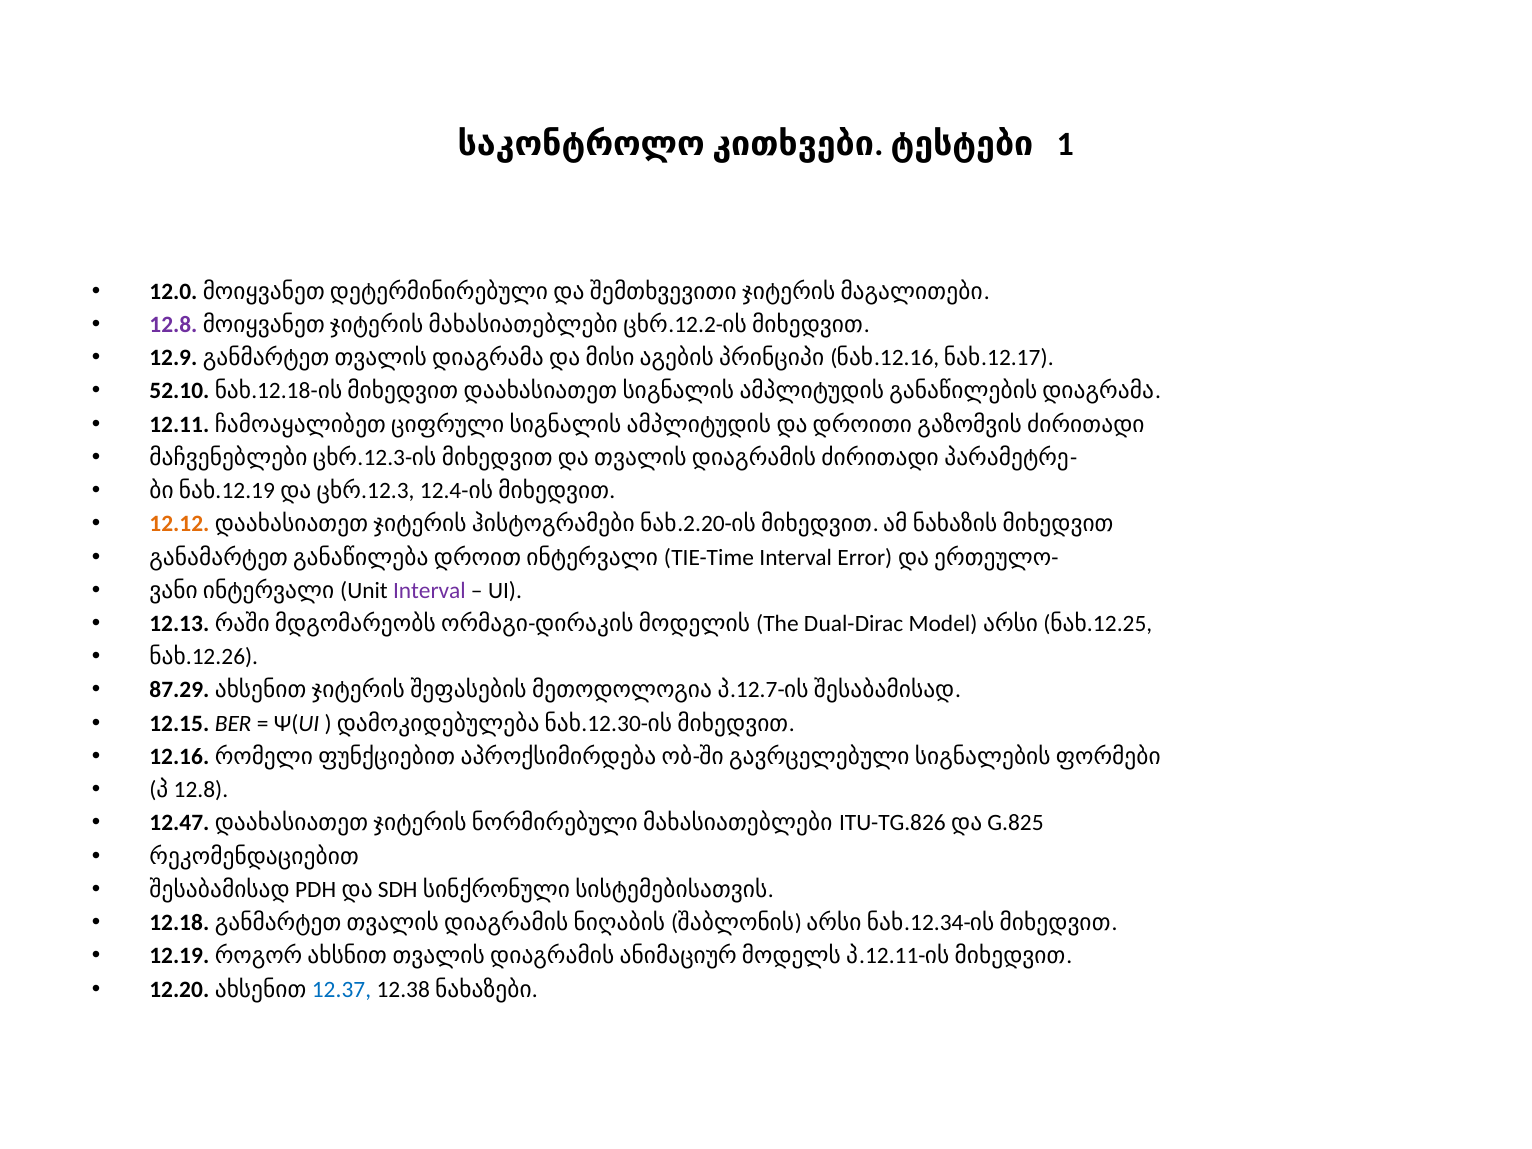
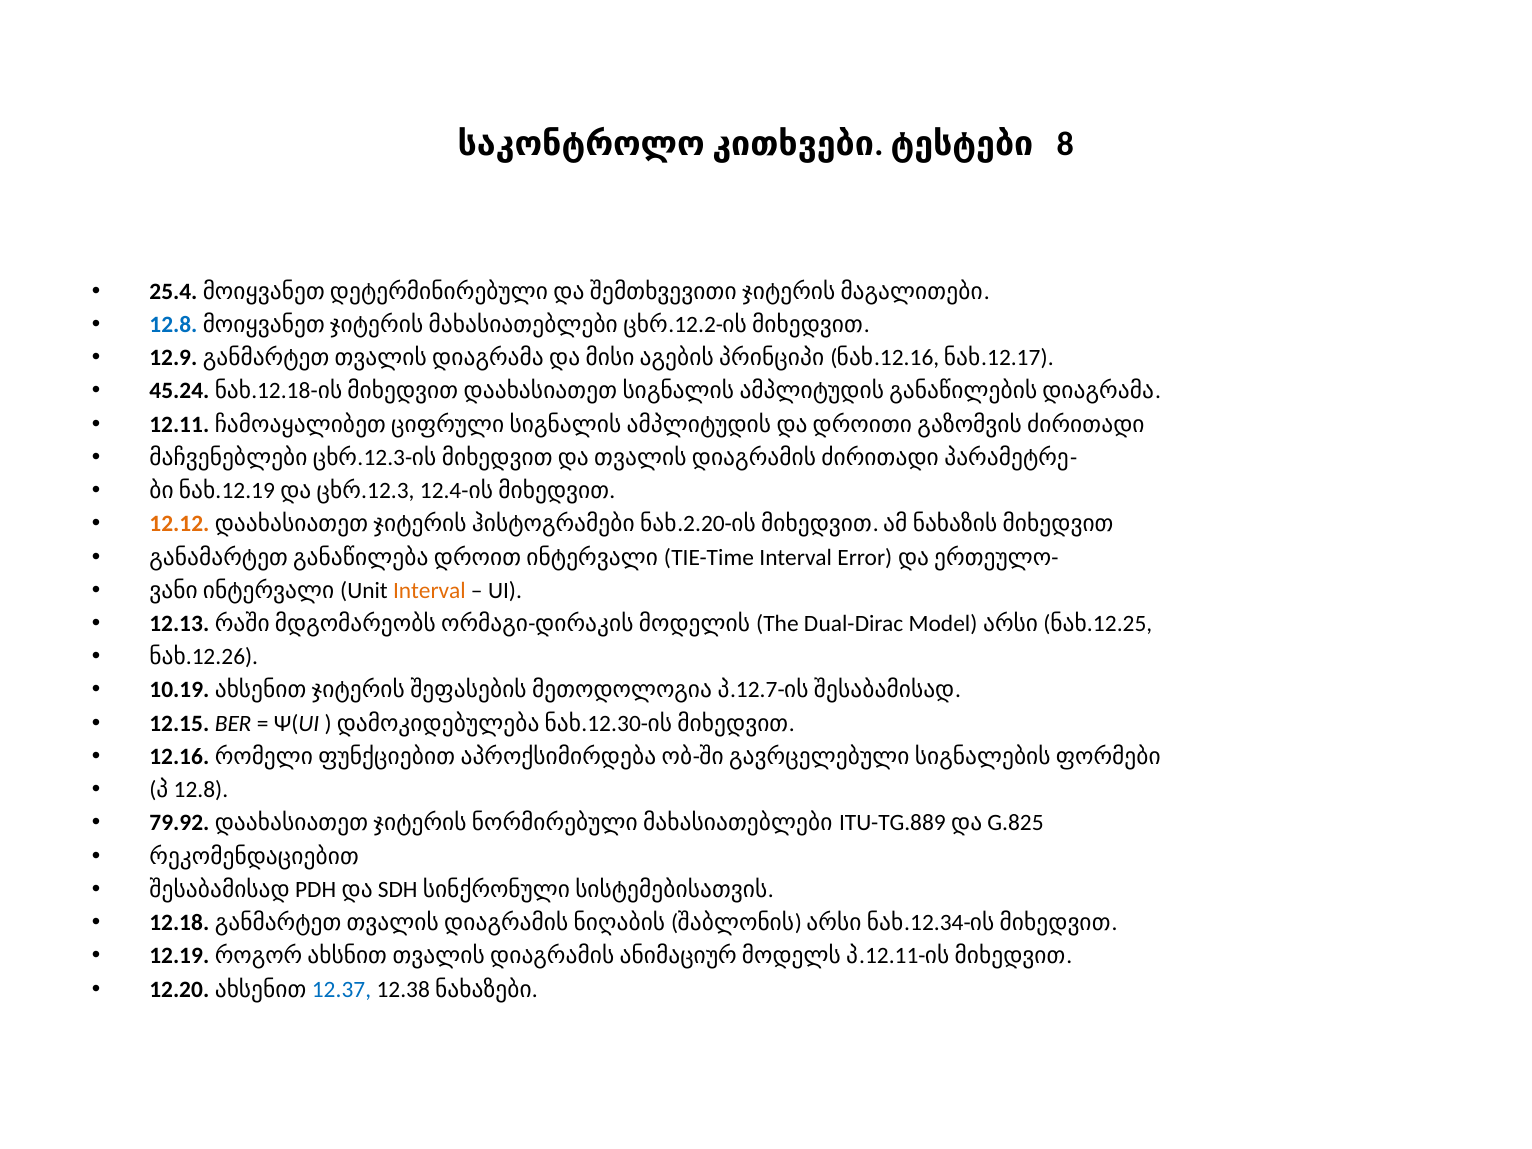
1: 1 -> 8
12.0: 12.0 -> 25.4
12.8 at (173, 325) colour: purple -> blue
52.10: 52.10 -> 45.24
Interval at (429, 591) colour: purple -> orange
87.29: 87.29 -> 10.19
12.47: 12.47 -> 79.92
ITU-TG.826: ITU-TG.826 -> ITU-TG.889
